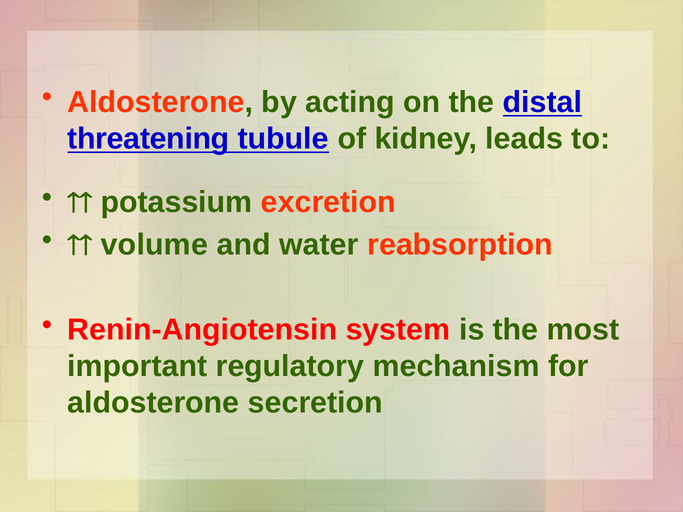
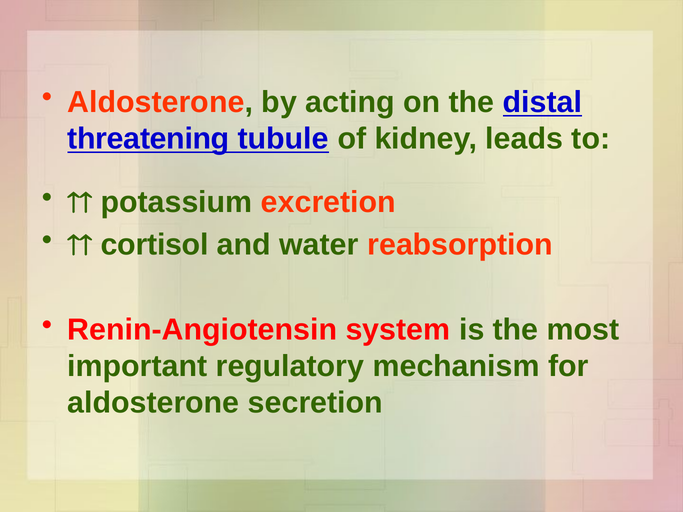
volume: volume -> cortisol
